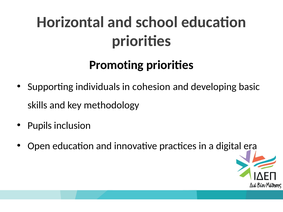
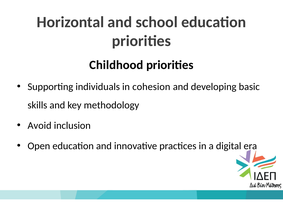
Promoting: Promoting -> Childhood
Pupils: Pupils -> Avoid
